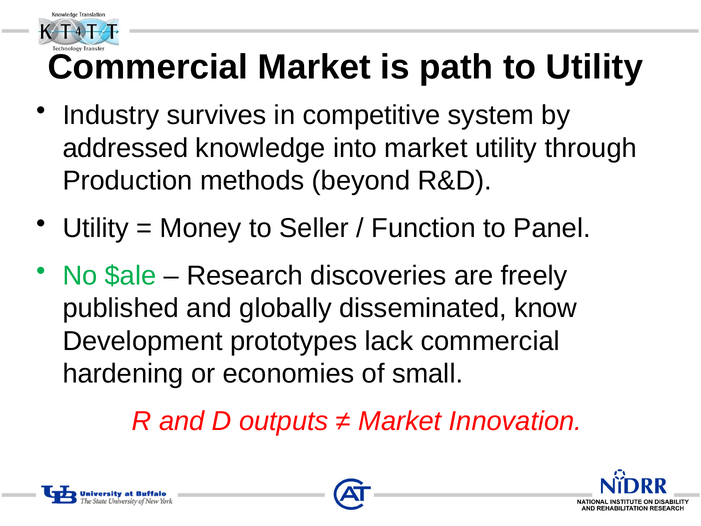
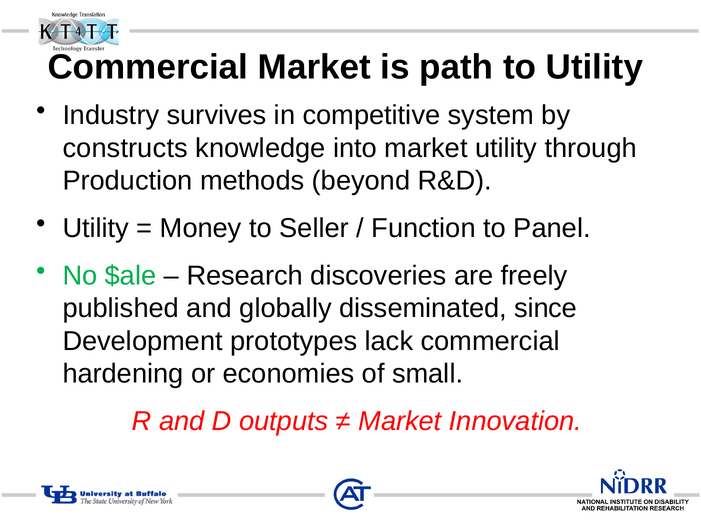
addressed: addressed -> constructs
know: know -> since
